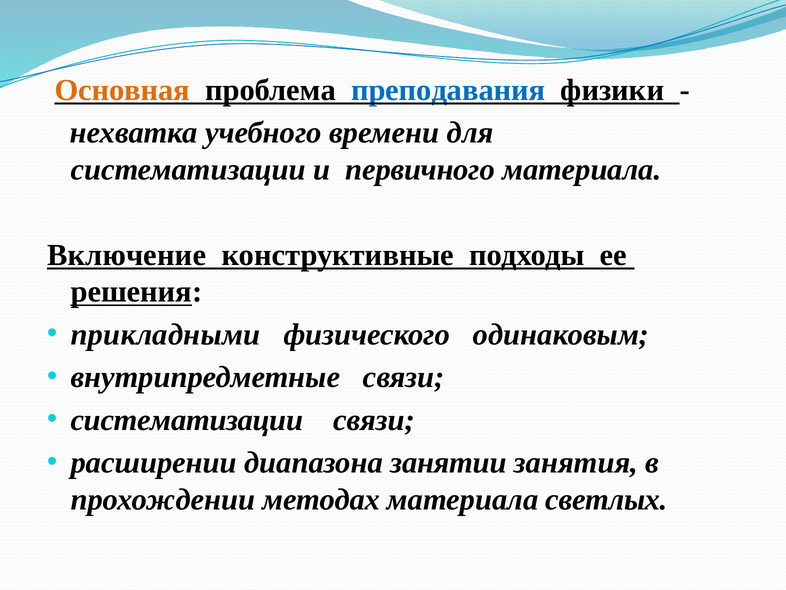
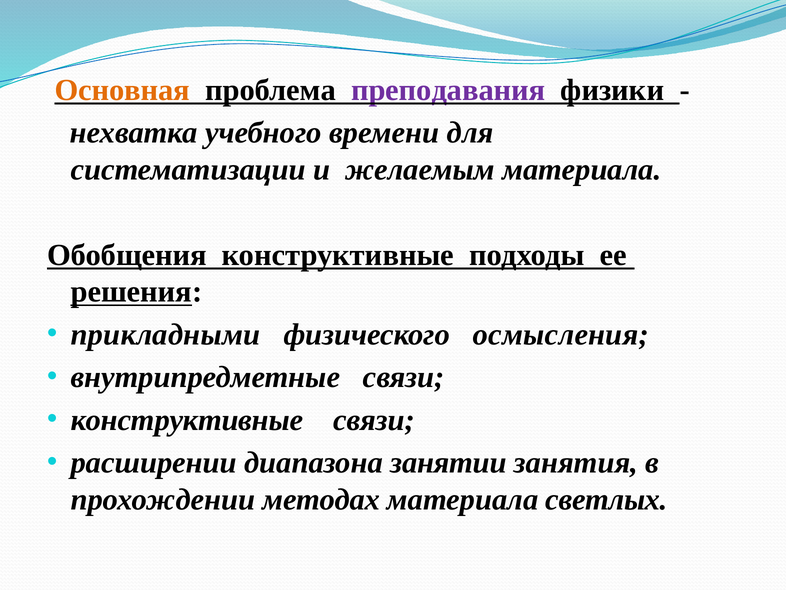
преподавания colour: blue -> purple
первичного: первичного -> желаемым
Включение: Включение -> Обобщения
одинаковым: одинаковым -> осмысления
систематизации at (187, 420): систематизации -> конструктивные
